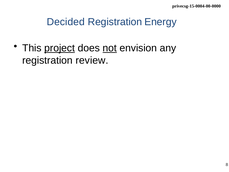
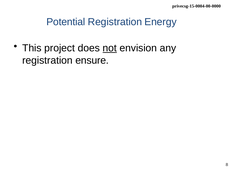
Decided: Decided -> Potential
project underline: present -> none
review: review -> ensure
